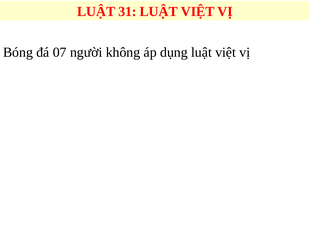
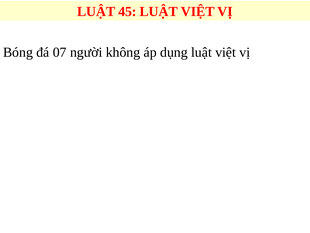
31: 31 -> 45
